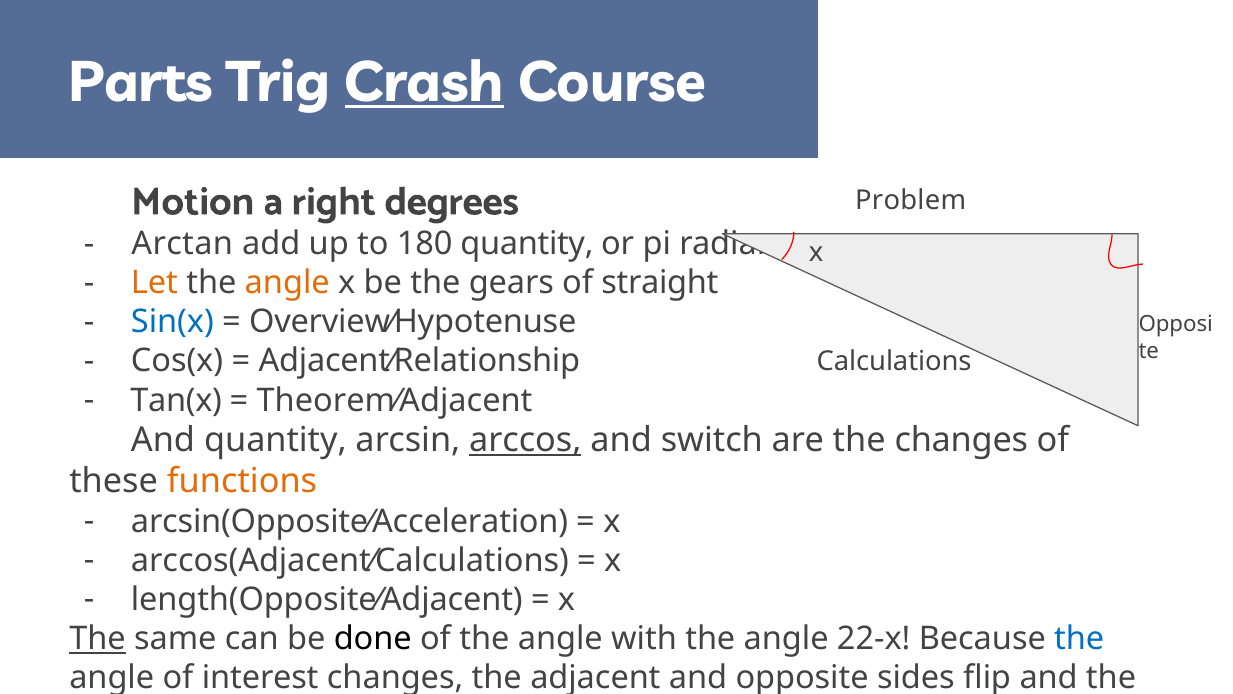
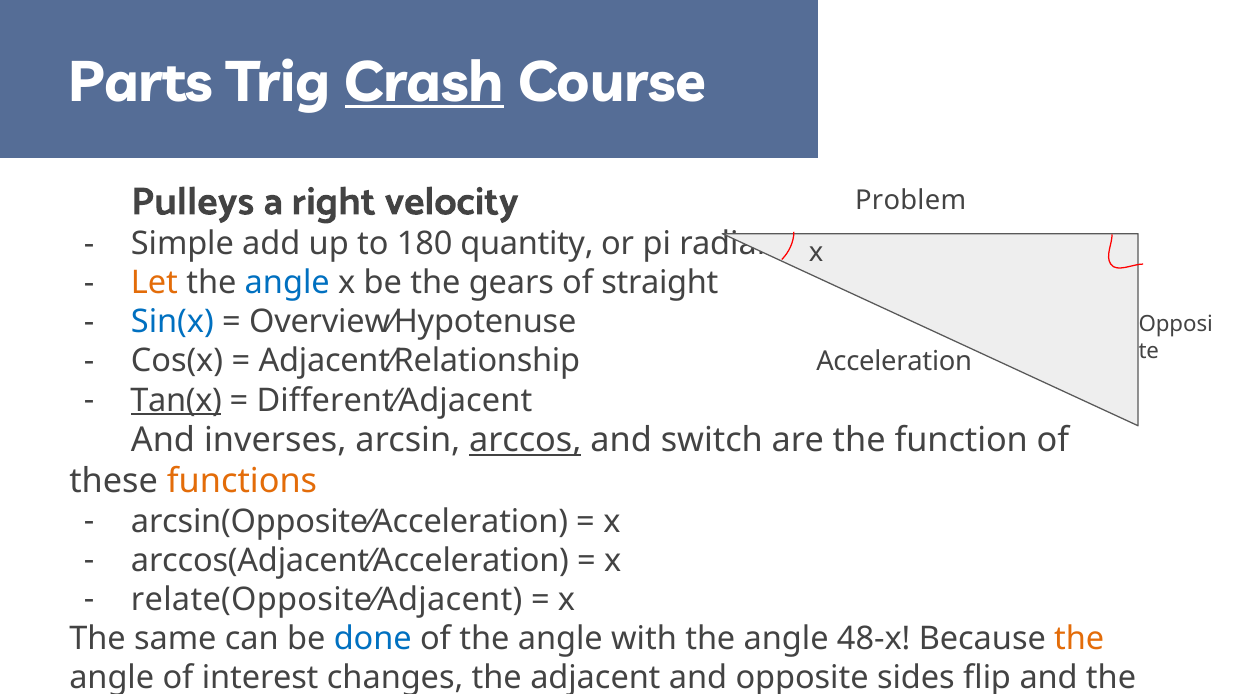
Motion: Motion -> Pulleys
degrees: degrees -> velocity
Arctan: Arctan -> Simple
angle at (287, 283) colour: orange -> blue
Calculations: Calculations -> Acceleration
Tan(x underline: none -> present
Theorem⁄Adjacent: Theorem⁄Adjacent -> Different⁄Adjacent
And quantity: quantity -> inverses
the changes: changes -> function
arccos(Adjacent⁄Calculations: arccos(Adjacent⁄Calculations -> arccos(Adjacent⁄Acceleration
length(Opposite⁄Adjacent: length(Opposite⁄Adjacent -> relate(Opposite⁄Adjacent
The at (98, 638) underline: present -> none
done colour: black -> blue
22-x: 22-x -> 48-x
the at (1079, 638) colour: blue -> orange
